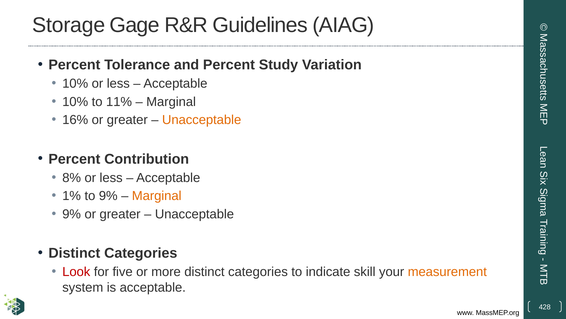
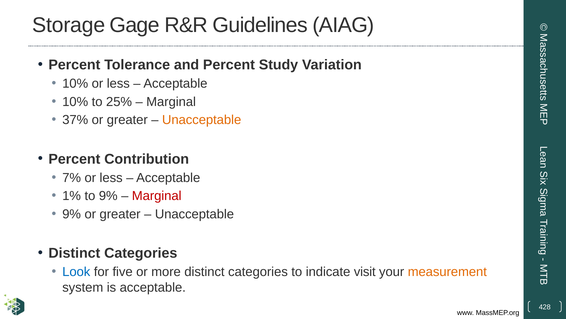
11%: 11% -> 25%
16%: 16% -> 37%
8%: 8% -> 7%
Marginal at (157, 196) colour: orange -> red
Look colour: red -> blue
skill: skill -> visit
